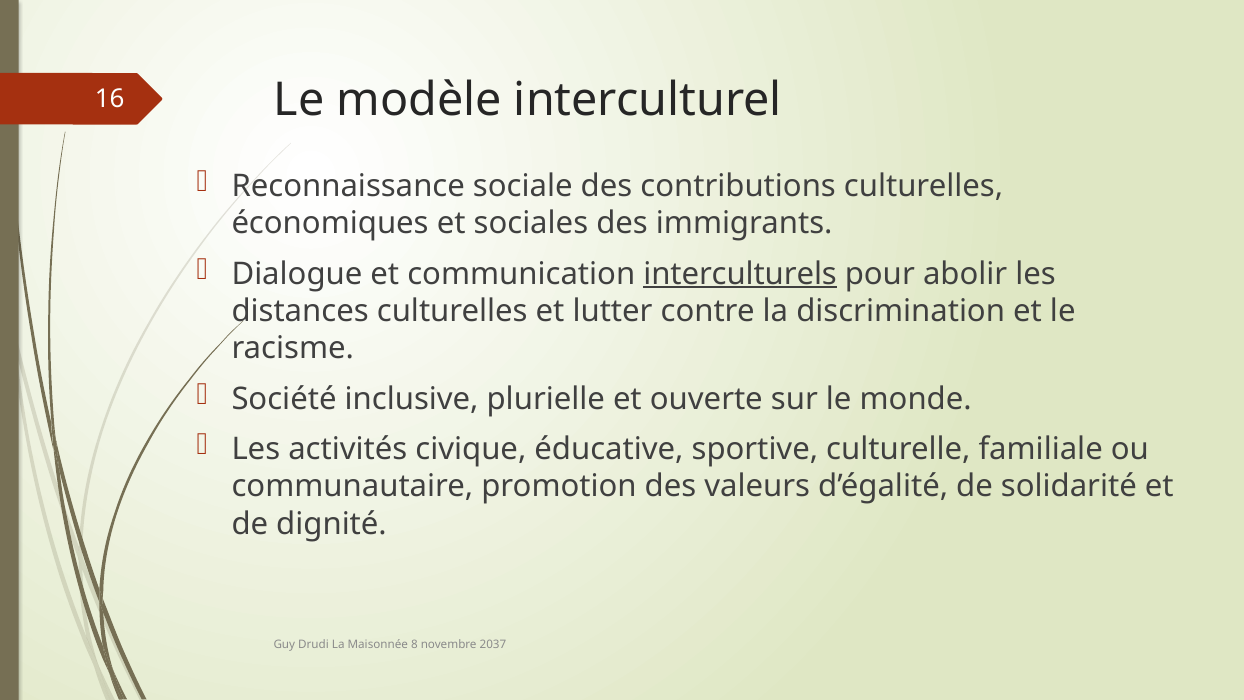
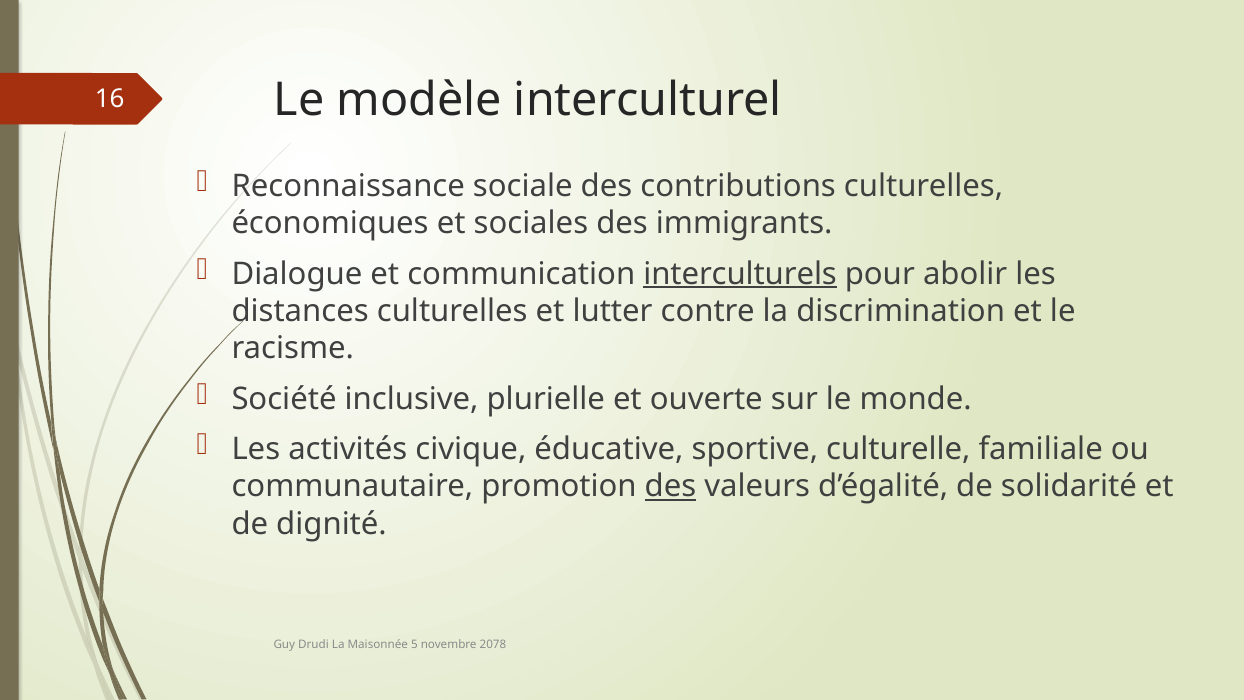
des at (671, 486) underline: none -> present
8: 8 -> 5
2037: 2037 -> 2078
